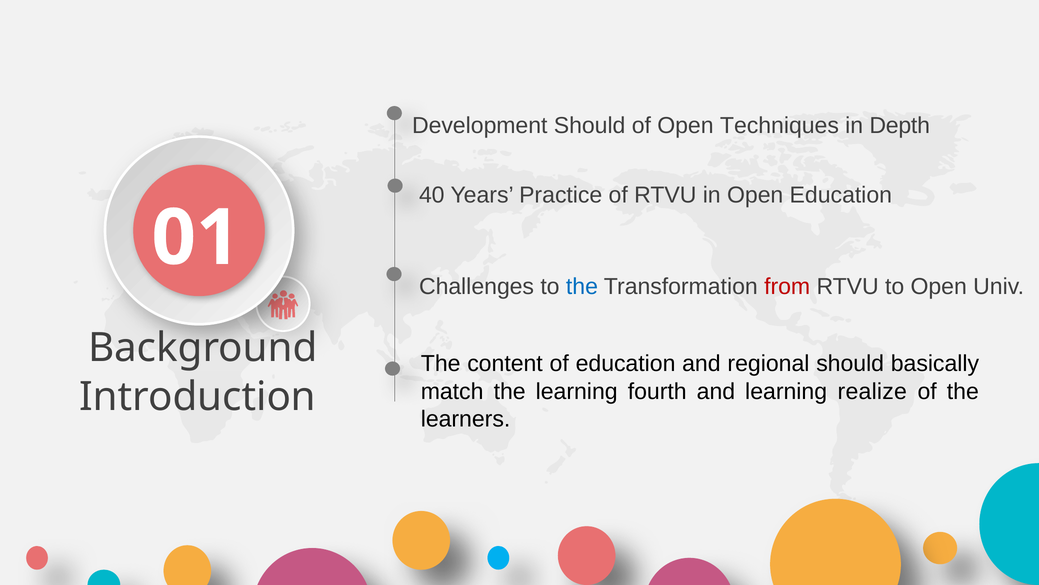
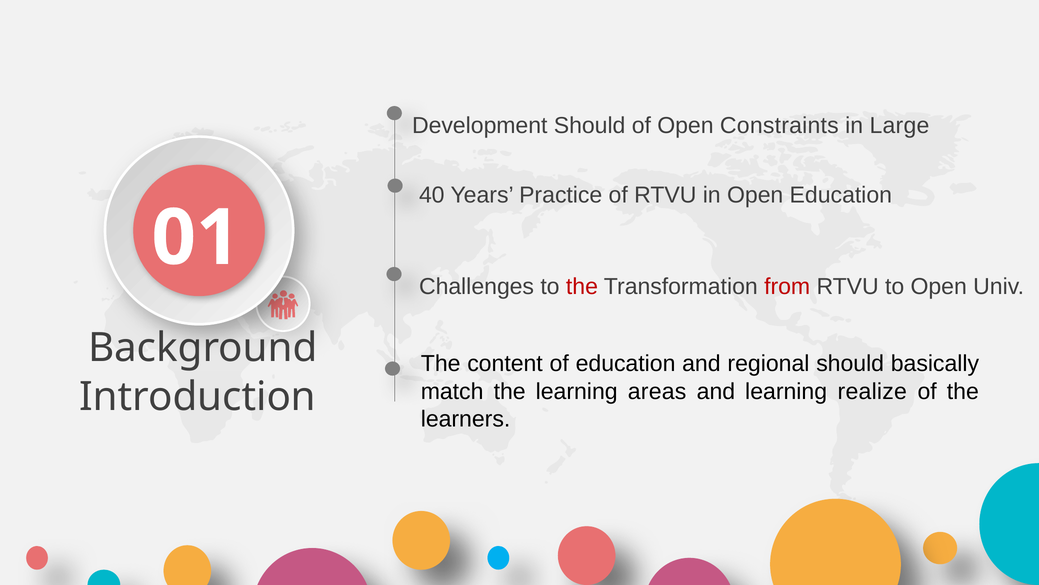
Techniques: Techniques -> Constraints
Depth: Depth -> Large
the at (582, 286) colour: blue -> red
fourth: fourth -> areas
